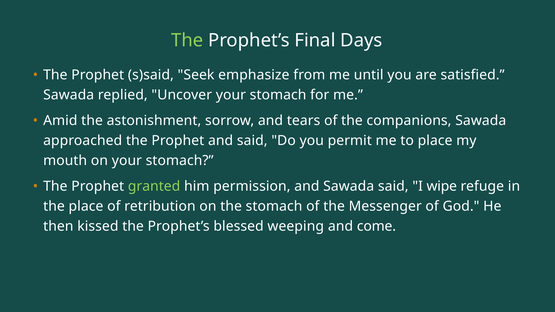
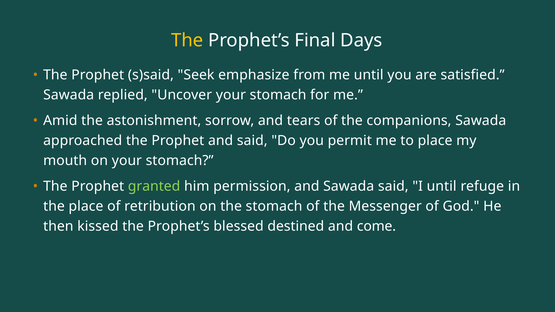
The at (187, 41) colour: light green -> yellow
I wipe: wipe -> until
weeping: weeping -> destined
